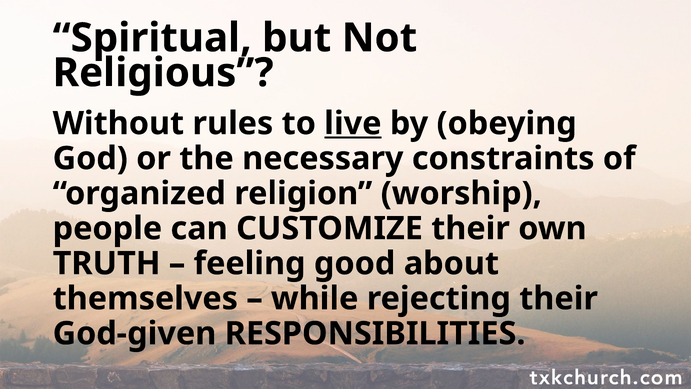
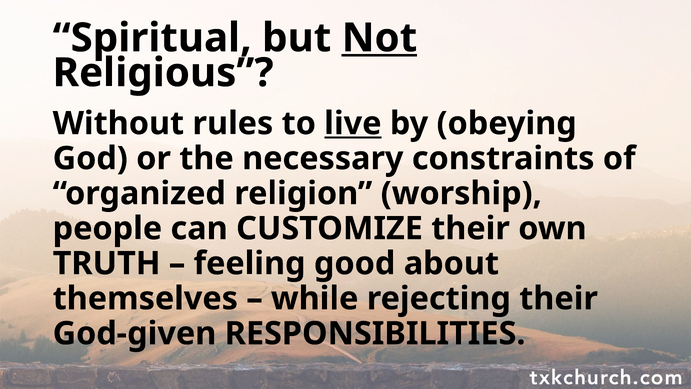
Not underline: none -> present
